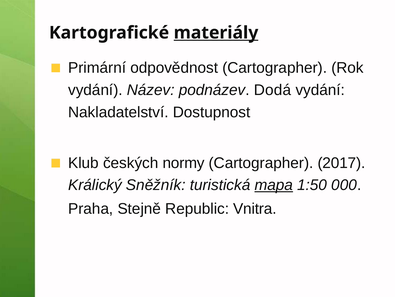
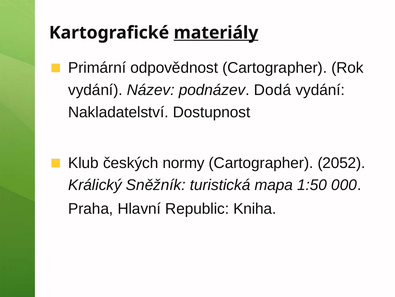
2017: 2017 -> 2052
mapa underline: present -> none
Stejně: Stejně -> Hlavní
Vnitra: Vnitra -> Kniha
